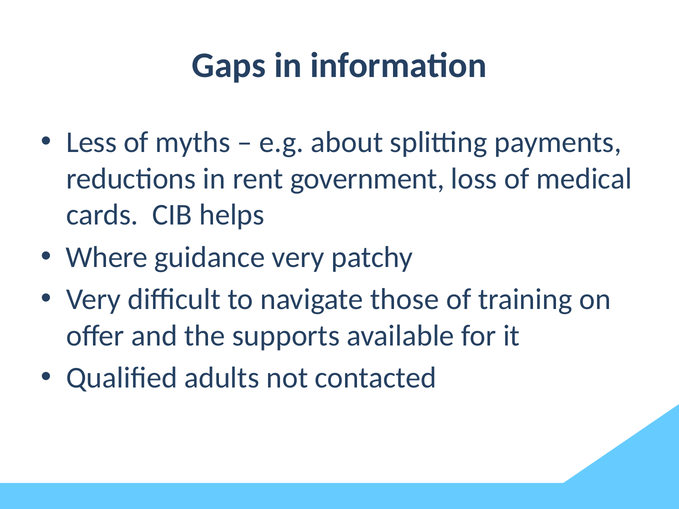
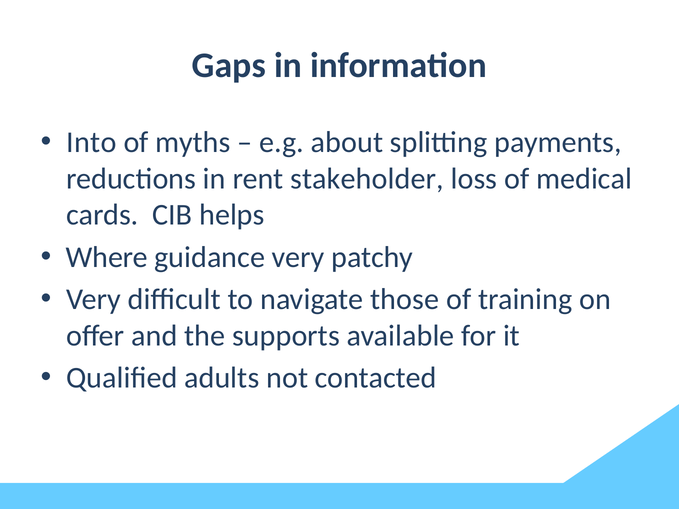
Less: Less -> Into
government: government -> stakeholder
